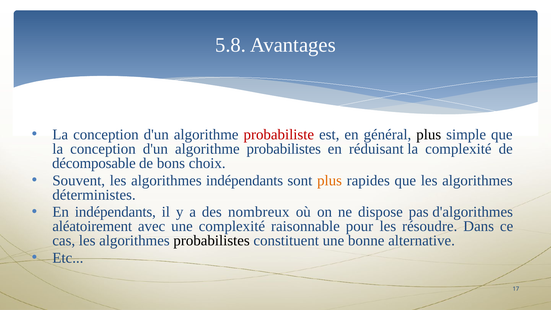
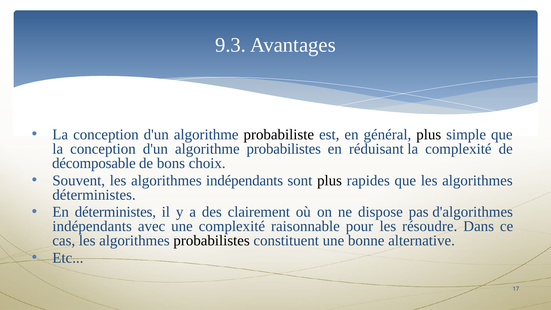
5.8: 5.8 -> 9.3
probabiliste colour: red -> black
plus at (330, 180) colour: orange -> black
En indépendants: indépendants -> déterministes
nombreux: nombreux -> clairement
aléatoirement at (92, 226): aléatoirement -> indépendants
